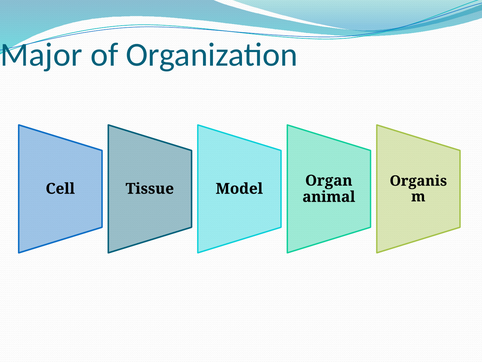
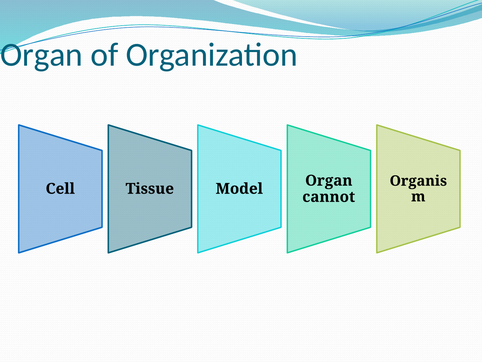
Major at (41, 55): Major -> Organ
animal: animal -> cannot
